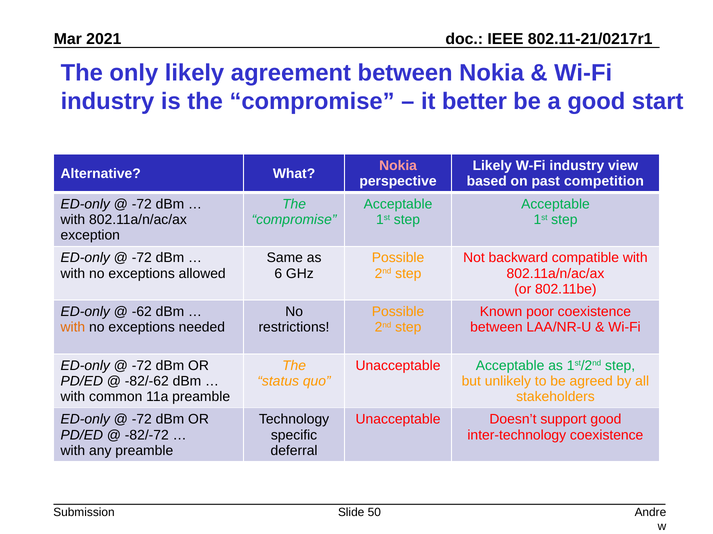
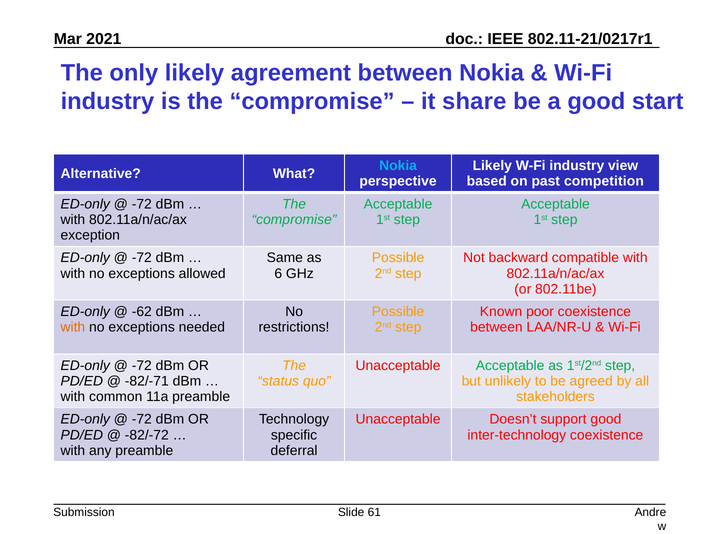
better: better -> share
Nokia at (398, 166) colour: pink -> light blue
-82/-62: -82/-62 -> -82/-71
50: 50 -> 61
